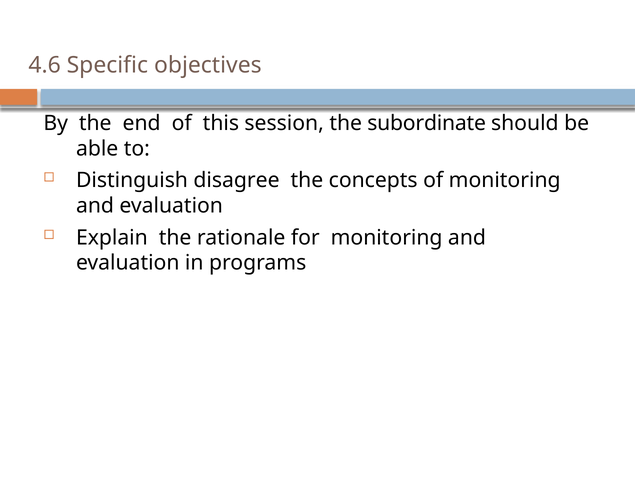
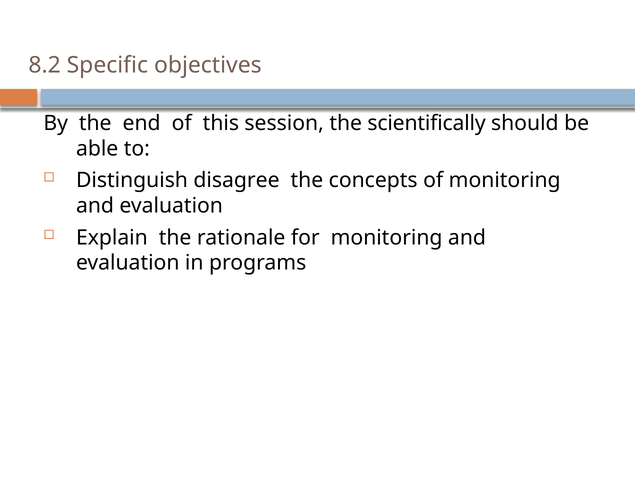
4.6: 4.6 -> 8.2
subordinate: subordinate -> scientifically
